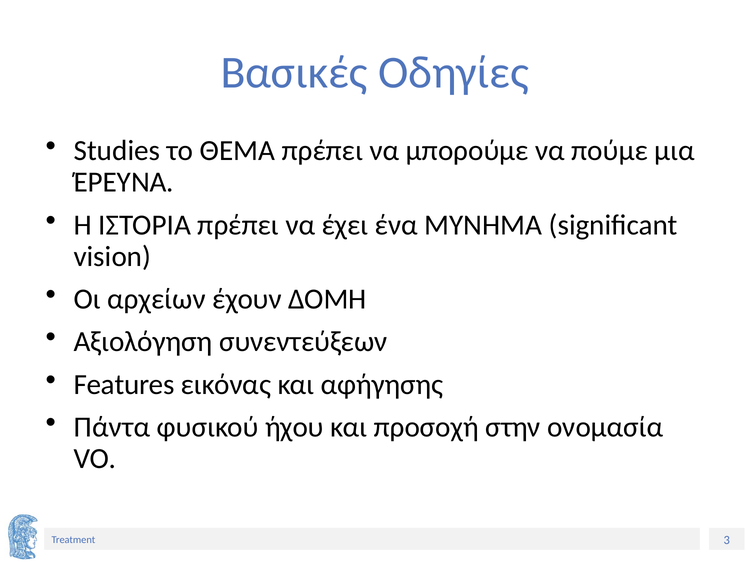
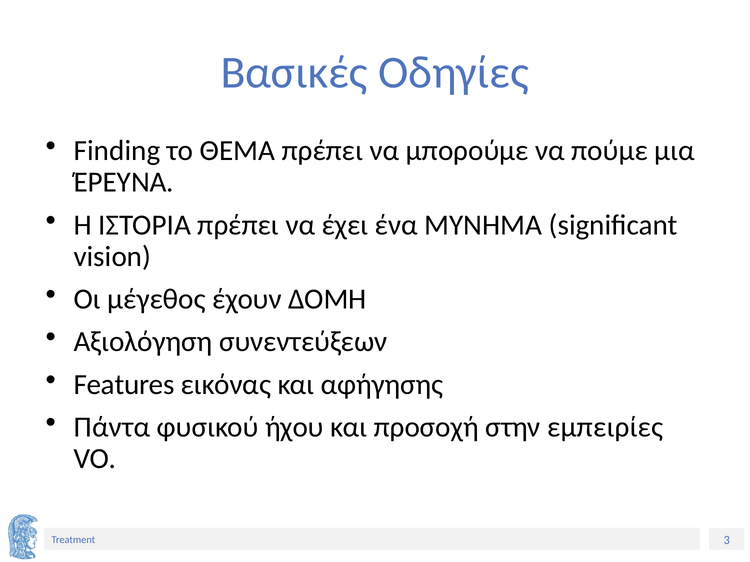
Studies: Studies -> Finding
αρχείων: αρχείων -> μέγεθος
ονομασία: ονομασία -> εμπειρίες
